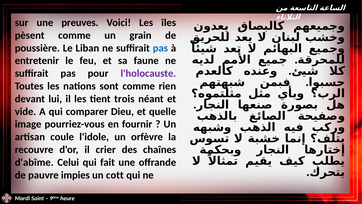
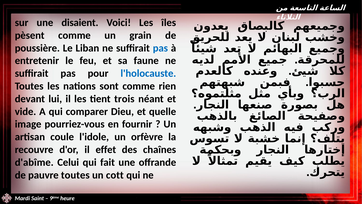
preuves: preuves -> disaient
l'holocauste colour: purple -> blue
crier: crier -> effet
pauvre impies: impies -> toutes
